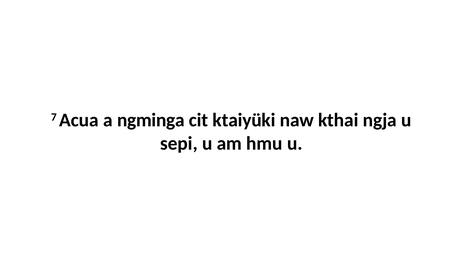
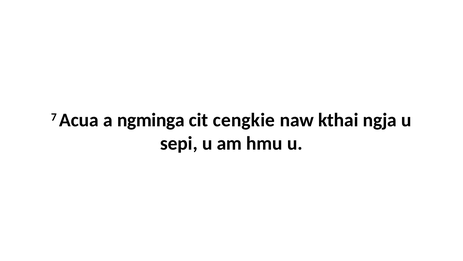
ktaiyüki: ktaiyüki -> cengkie
